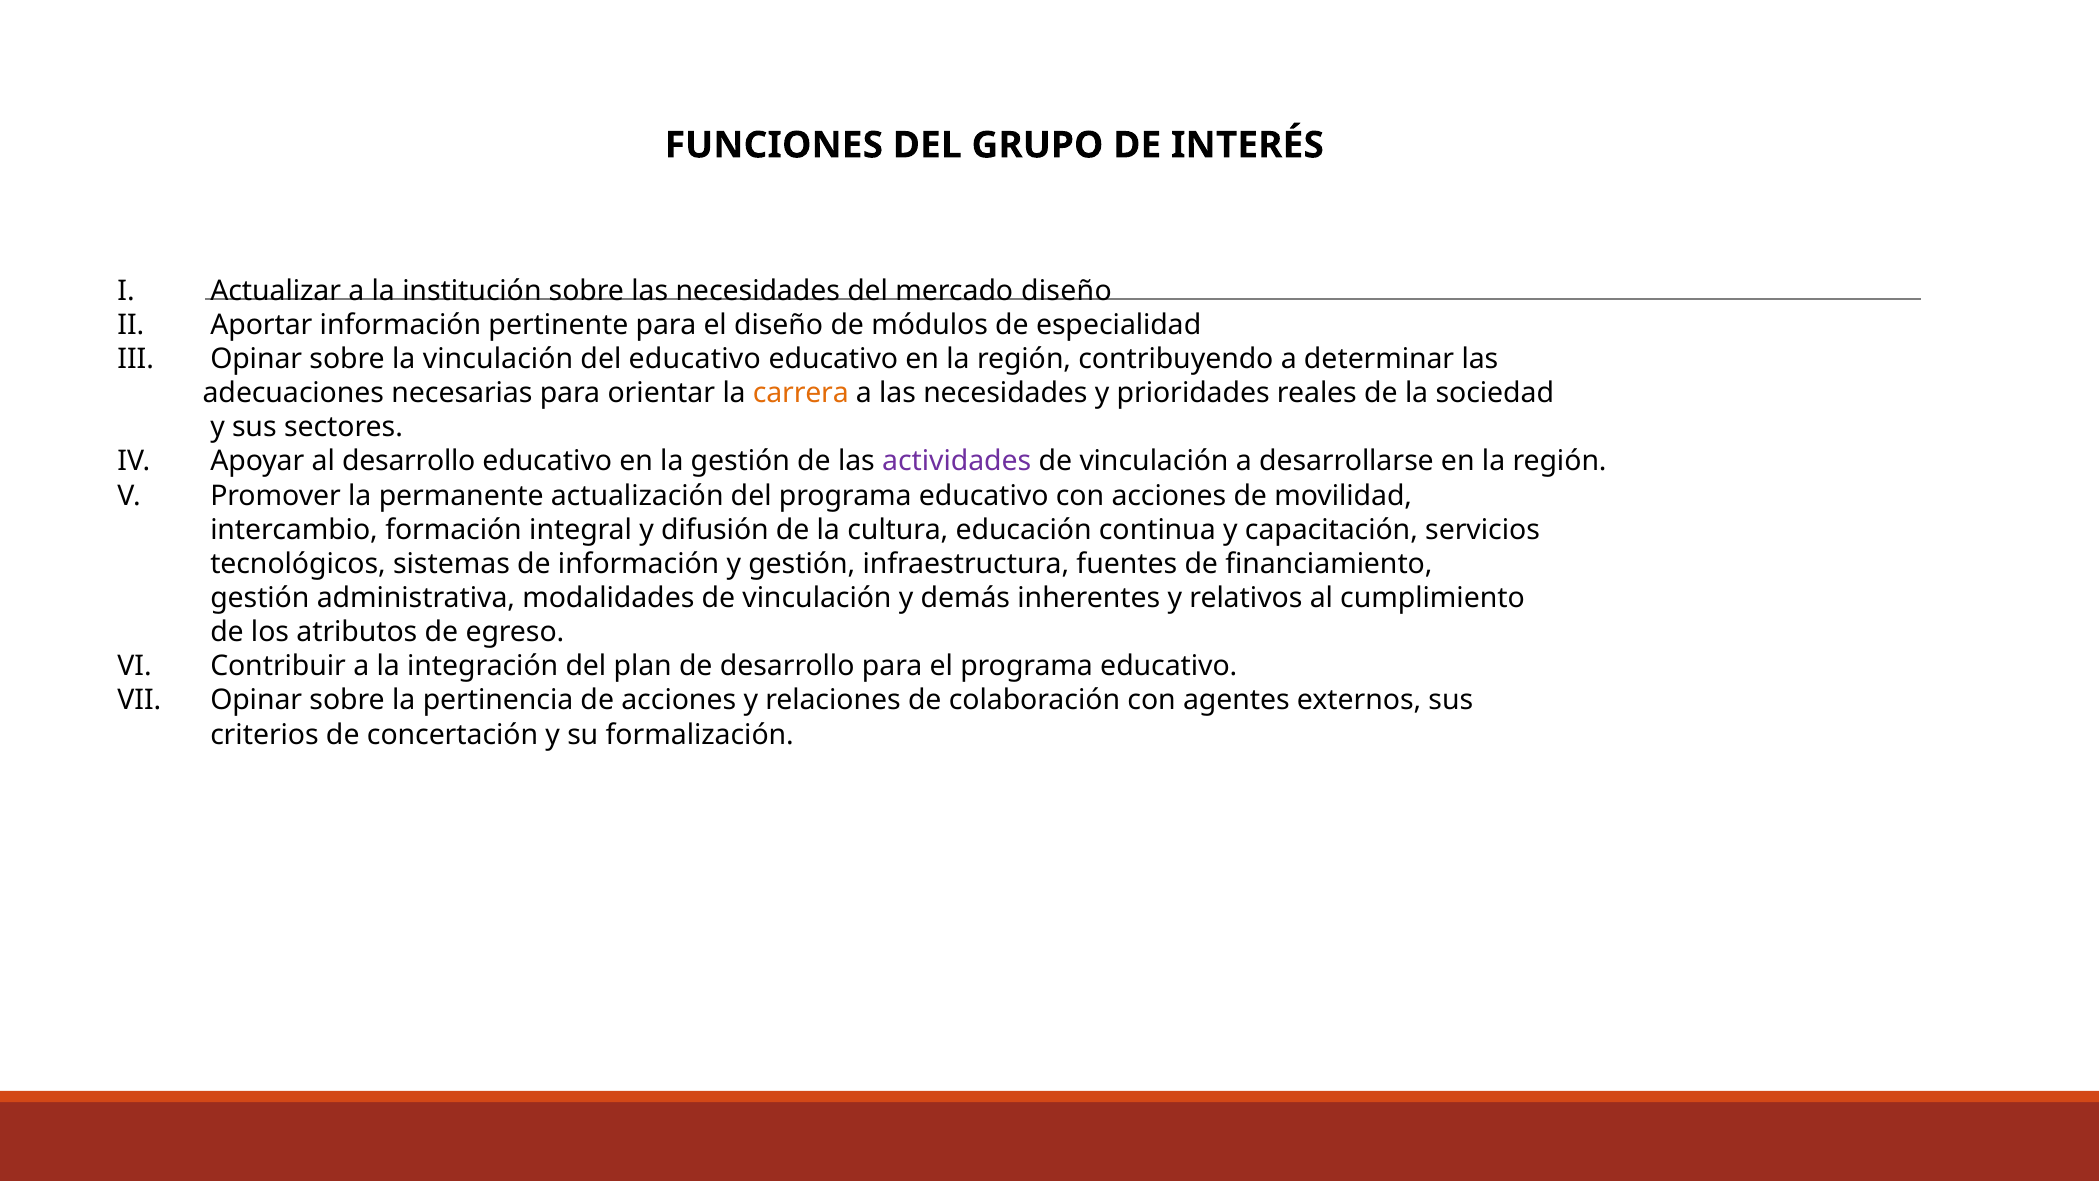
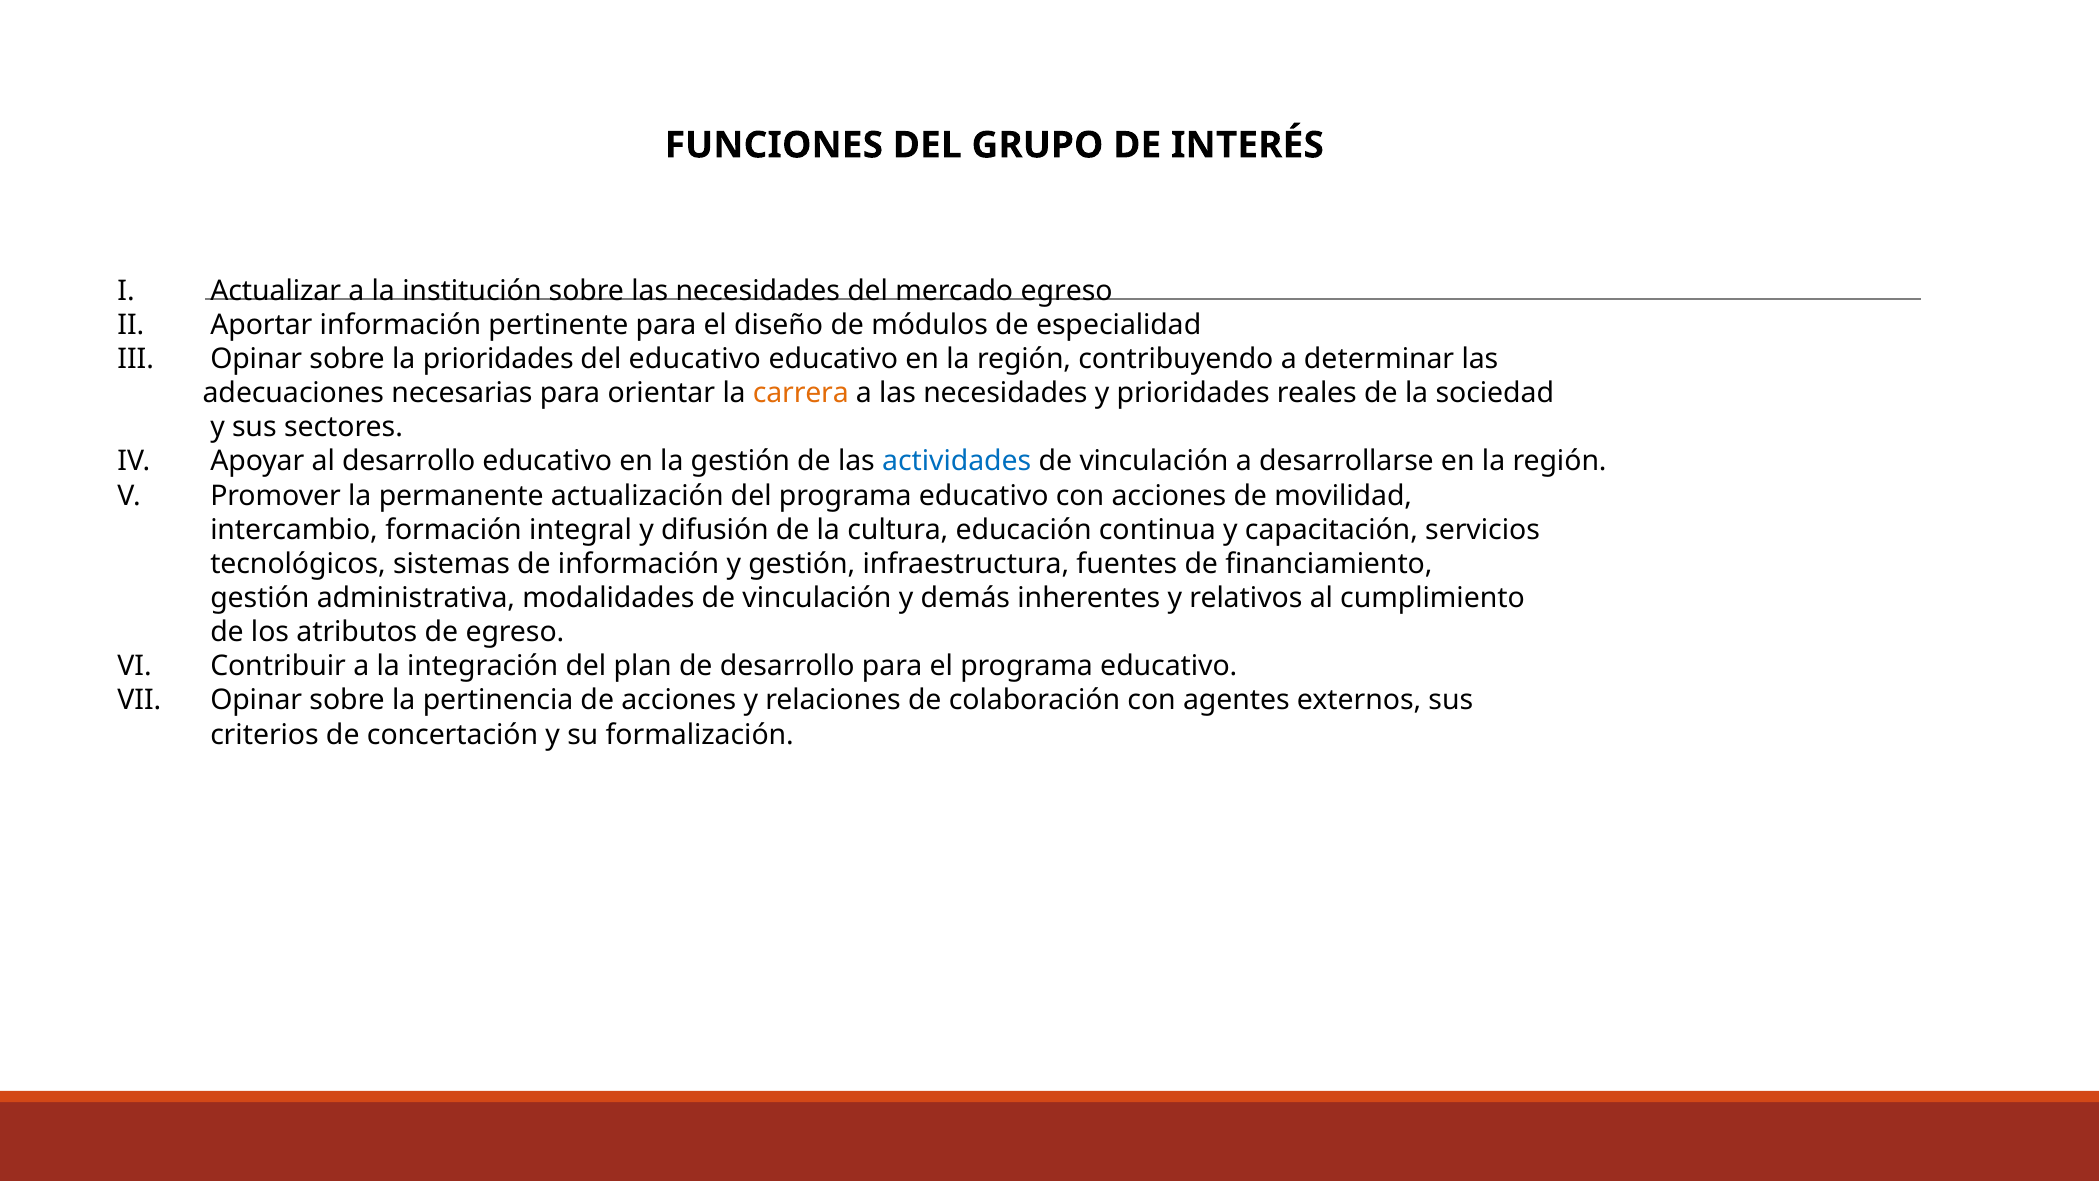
mercado diseño: diseño -> egreso
la vinculación: vinculación -> prioridades
actividades colour: purple -> blue
